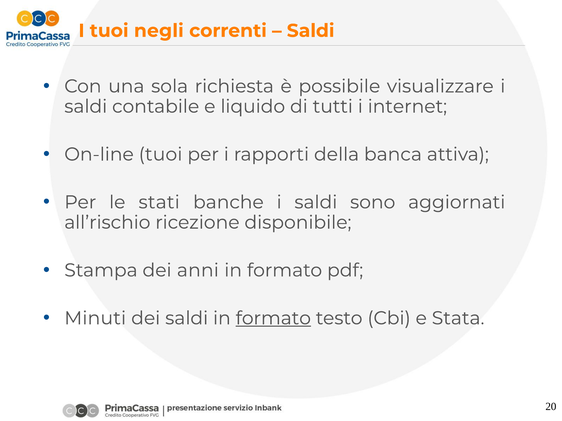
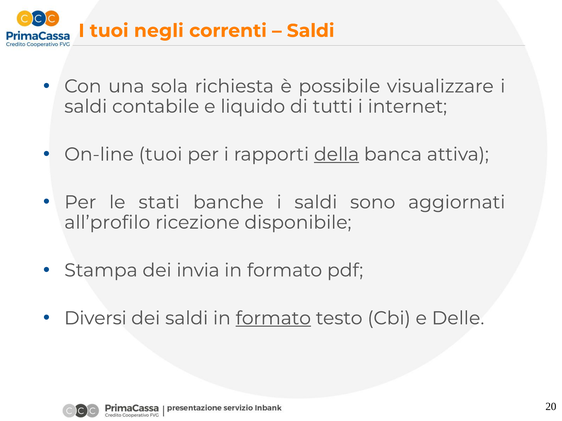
della underline: none -> present
all’rischio: all’rischio -> all’profilo
anni: anni -> invia
Minuti: Minuti -> Diversi
Stata: Stata -> Delle
